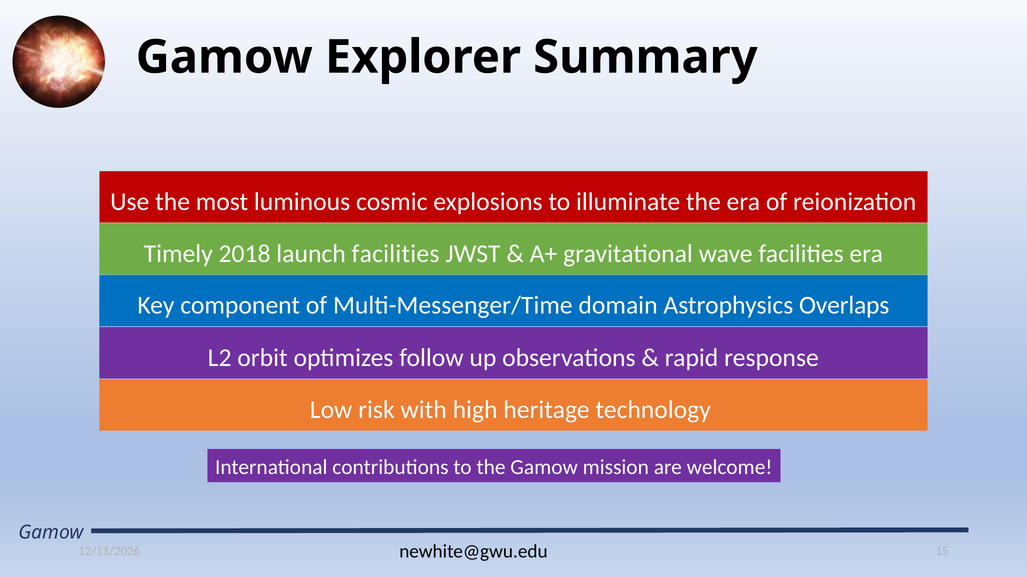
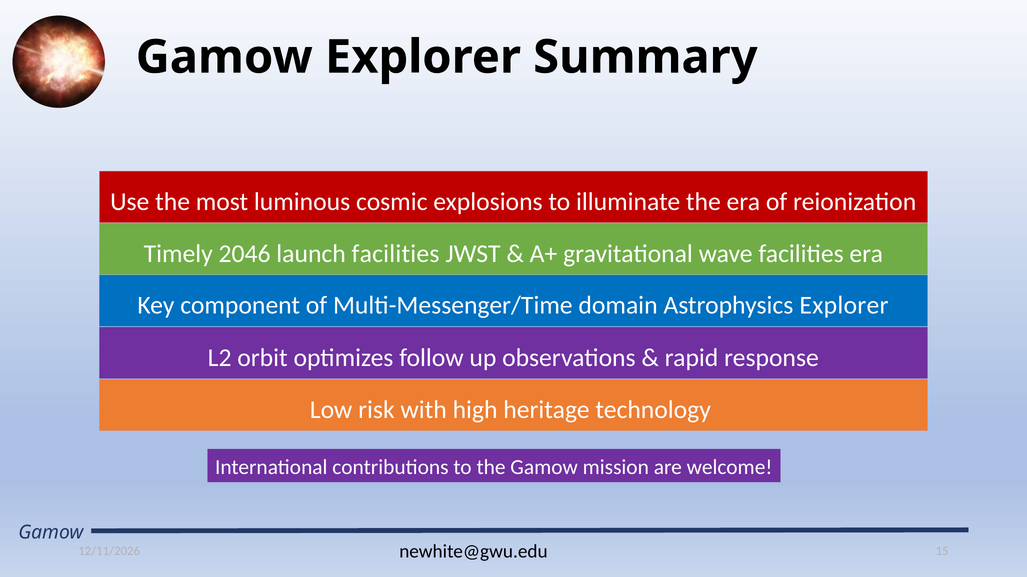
2018: 2018 -> 2046
Astrophysics Overlaps: Overlaps -> Explorer
